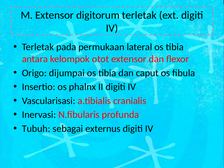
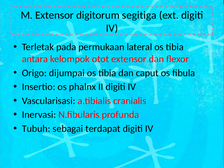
digitorum terletak: terletak -> segitiga
externus: externus -> terdapat
